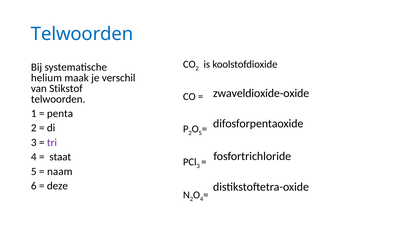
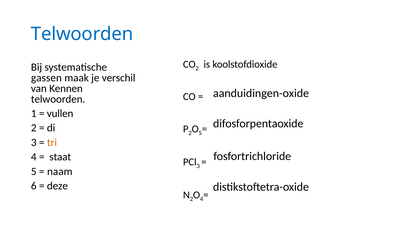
helium: helium -> gassen
Stikstof: Stikstof -> Kennen
zwaveldioxide-oxide: zwaveldioxide-oxide -> aanduidingen-oxide
penta: penta -> vullen
tri colour: purple -> orange
